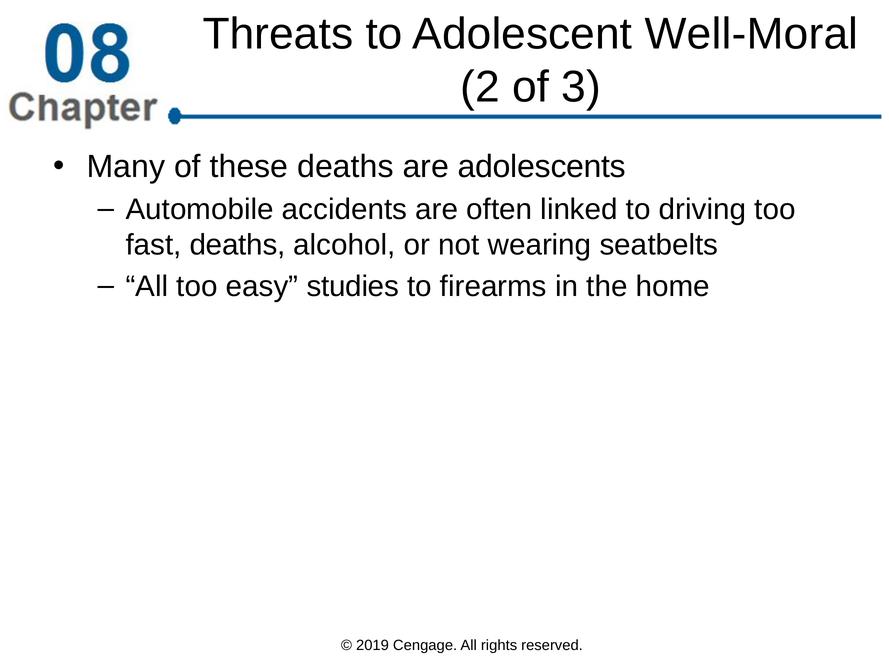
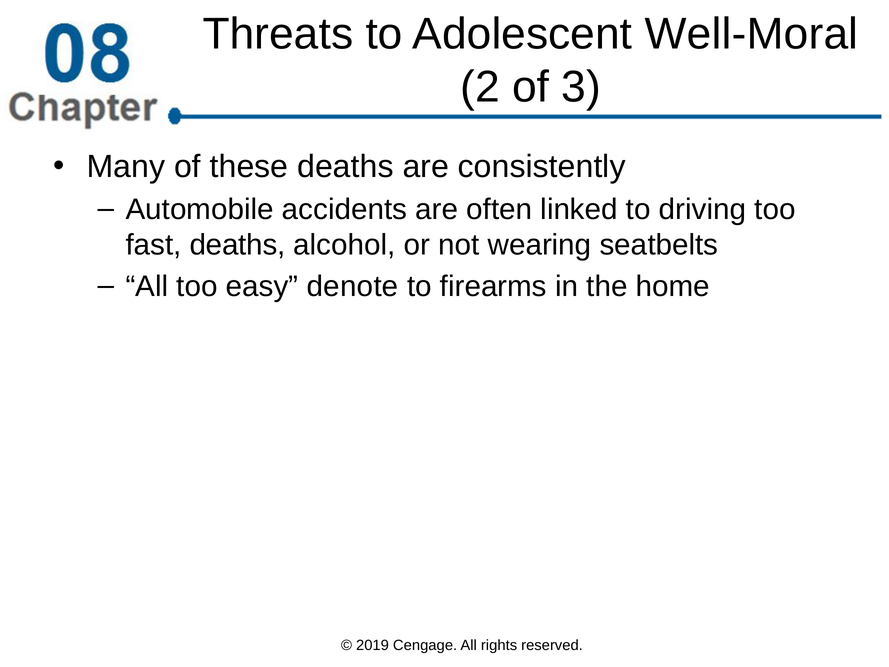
adolescents: adolescents -> consistently
studies: studies -> denote
